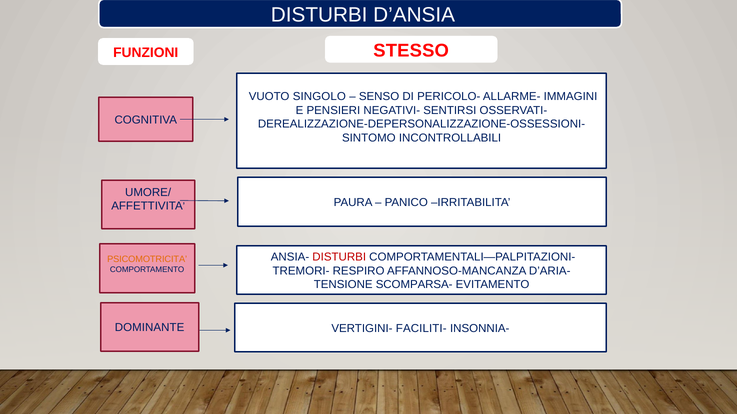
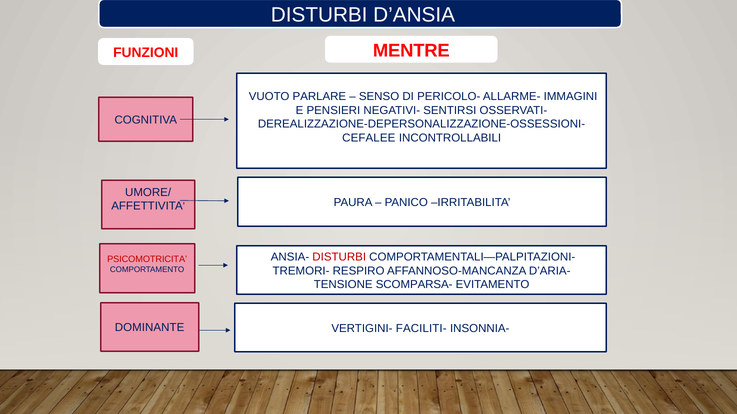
STESSO: STESSO -> MENTRE
SINGOLO: SINGOLO -> PARLARE
SINTOMO: SINTOMO -> CEFALEE
PSICOMOTRICITA colour: orange -> red
